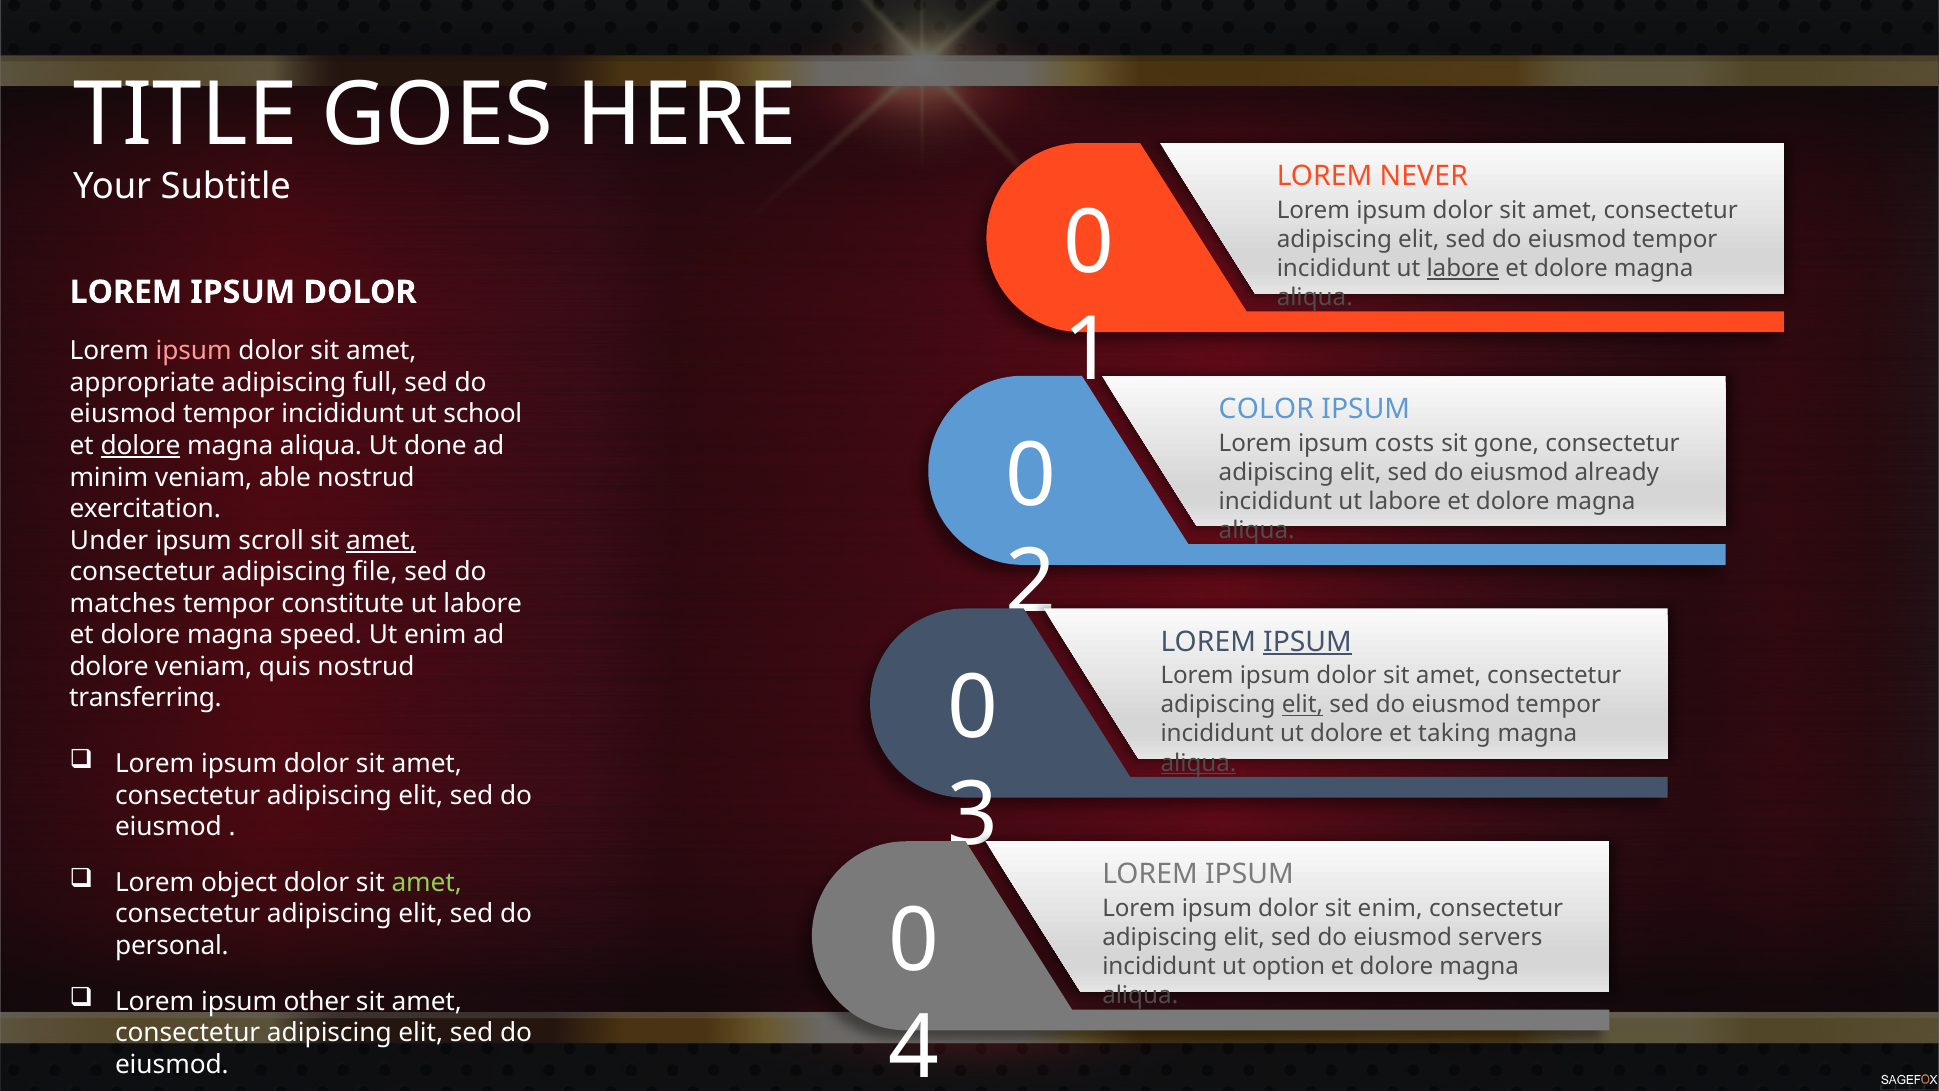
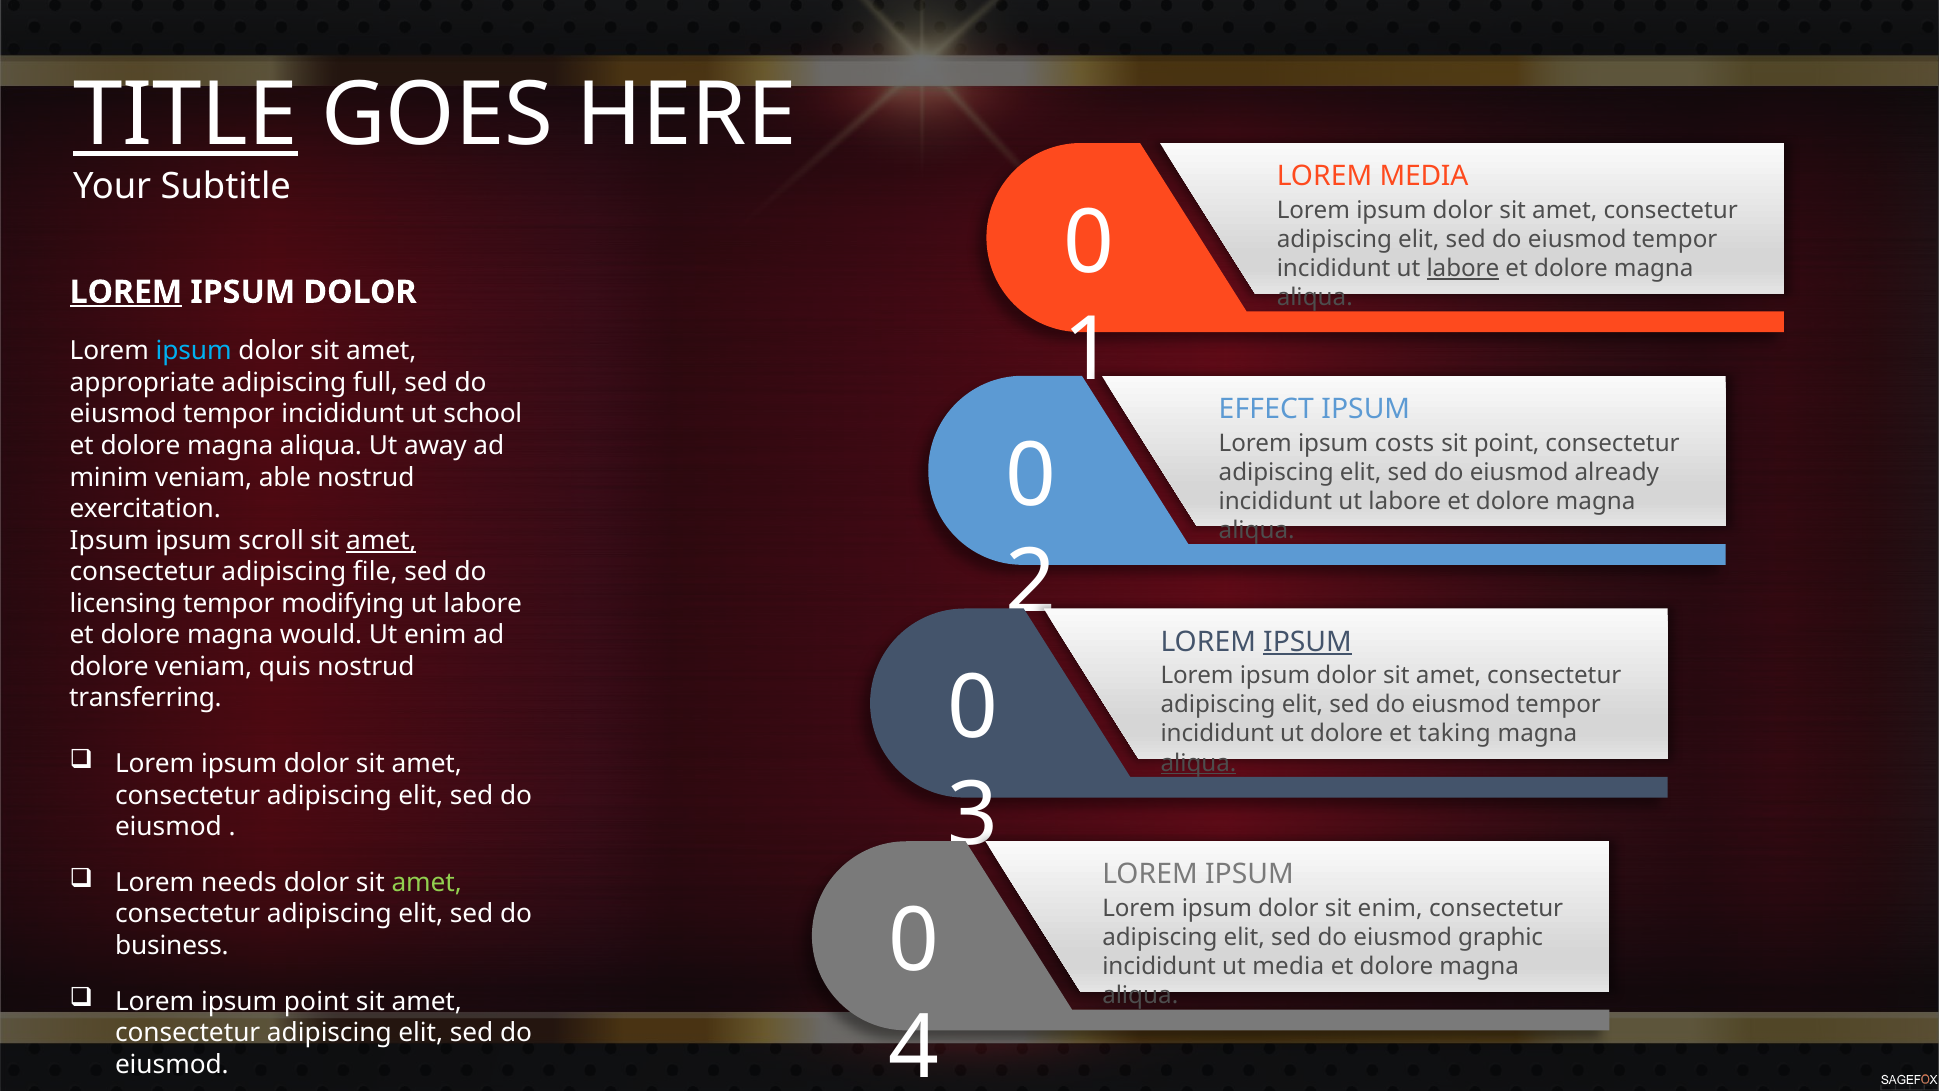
TITLE underline: none -> present
LOREM NEVER: NEVER -> MEDIA
LOREM at (126, 292) underline: none -> present
ipsum at (194, 351) colour: pink -> light blue
COLOR: COLOR -> EFFECT
sit gone: gone -> point
dolore at (140, 446) underline: present -> none
done: done -> away
Under at (109, 540): Under -> Ipsum
matches: matches -> licensing
constitute: constitute -> modifying
speed: speed -> would
elit at (1302, 705) underline: present -> none
object: object -> needs
servers: servers -> graphic
personal: personal -> business
ut option: option -> media
ipsum other: other -> point
